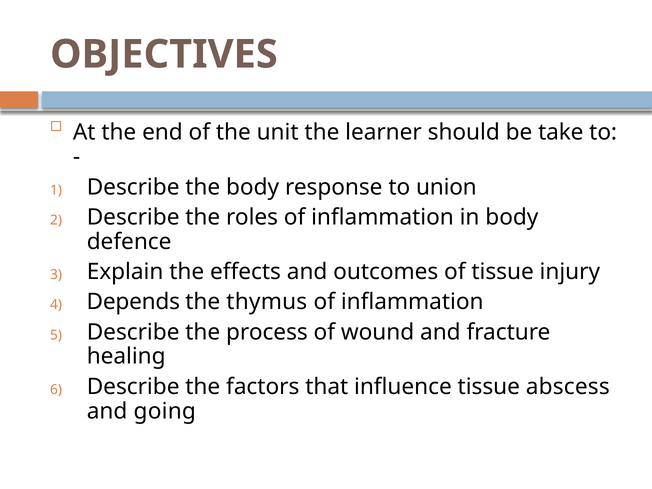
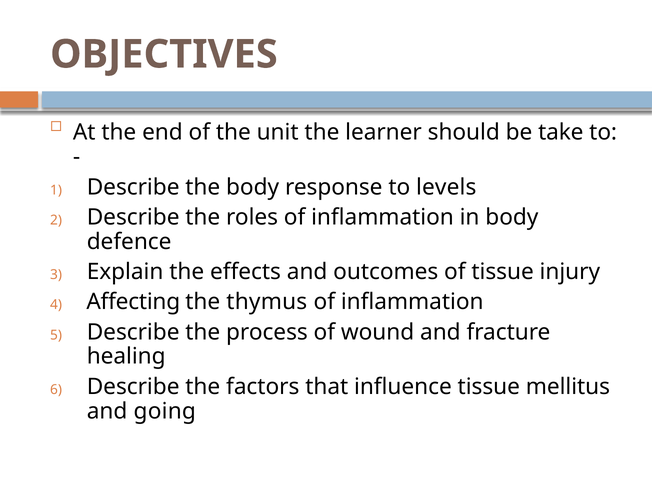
union: union -> levels
Depends: Depends -> Affecting
abscess: abscess -> mellitus
